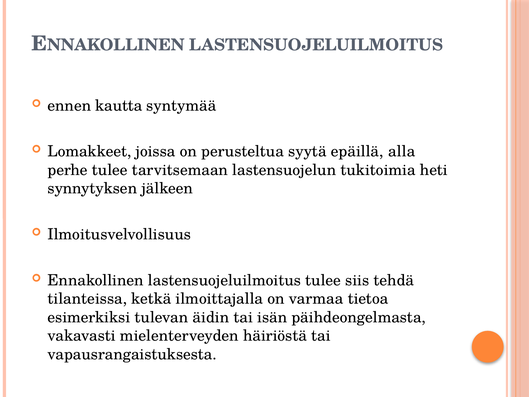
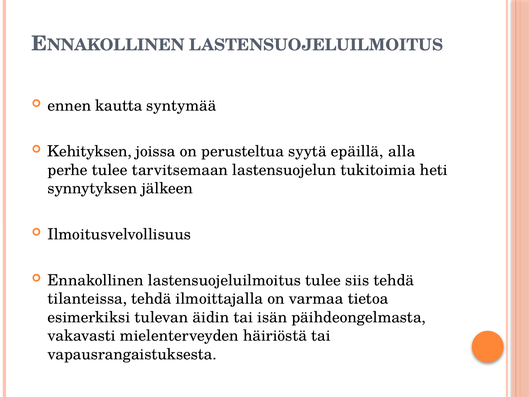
Lomakkeet: Lomakkeet -> Kehityksen
tilanteissa ketkä: ketkä -> tehdä
